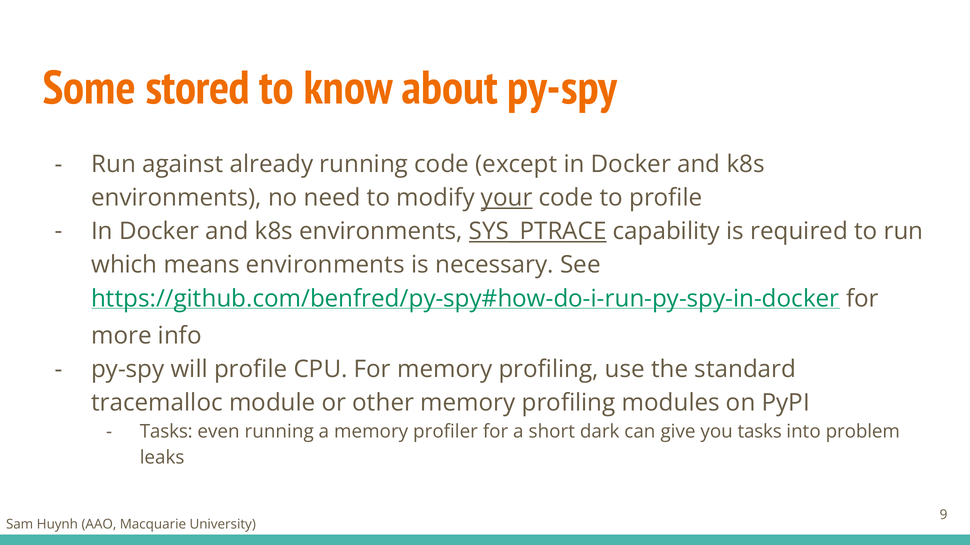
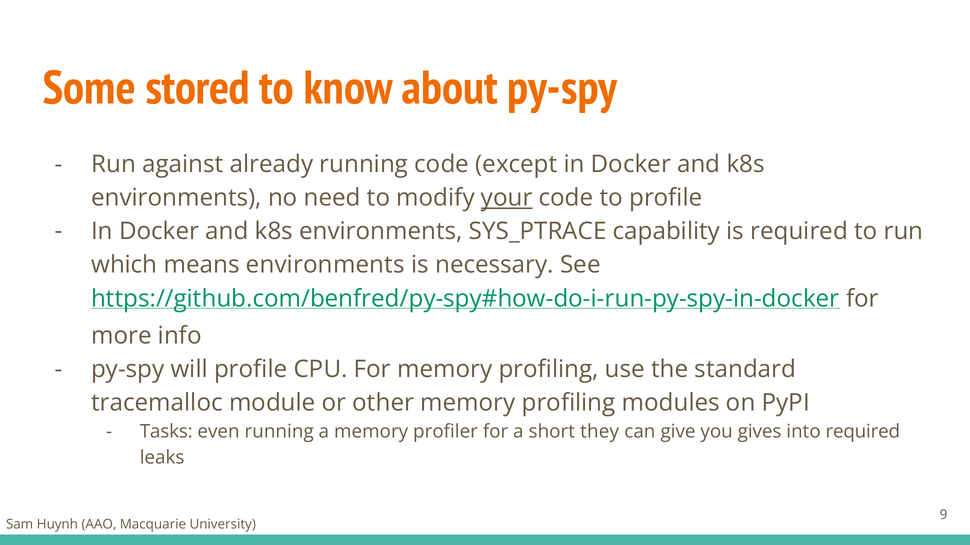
SYS_PTRACE underline: present -> none
dark: dark -> they
you tasks: tasks -> gives
into problem: problem -> required
